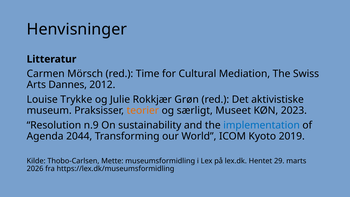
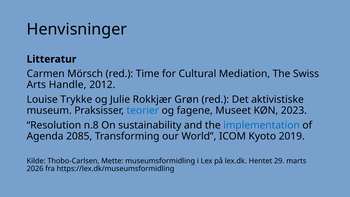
Dannes: Dannes -> Handle
teorier colour: orange -> blue
særligt: særligt -> fagene
n.9: n.9 -> n.8
2044: 2044 -> 2085
